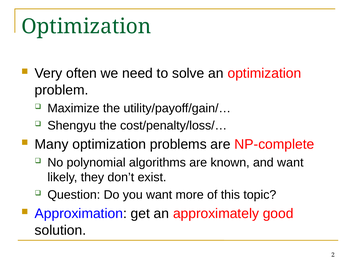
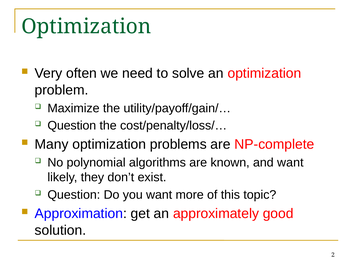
Shengyu at (72, 126): Shengyu -> Question
